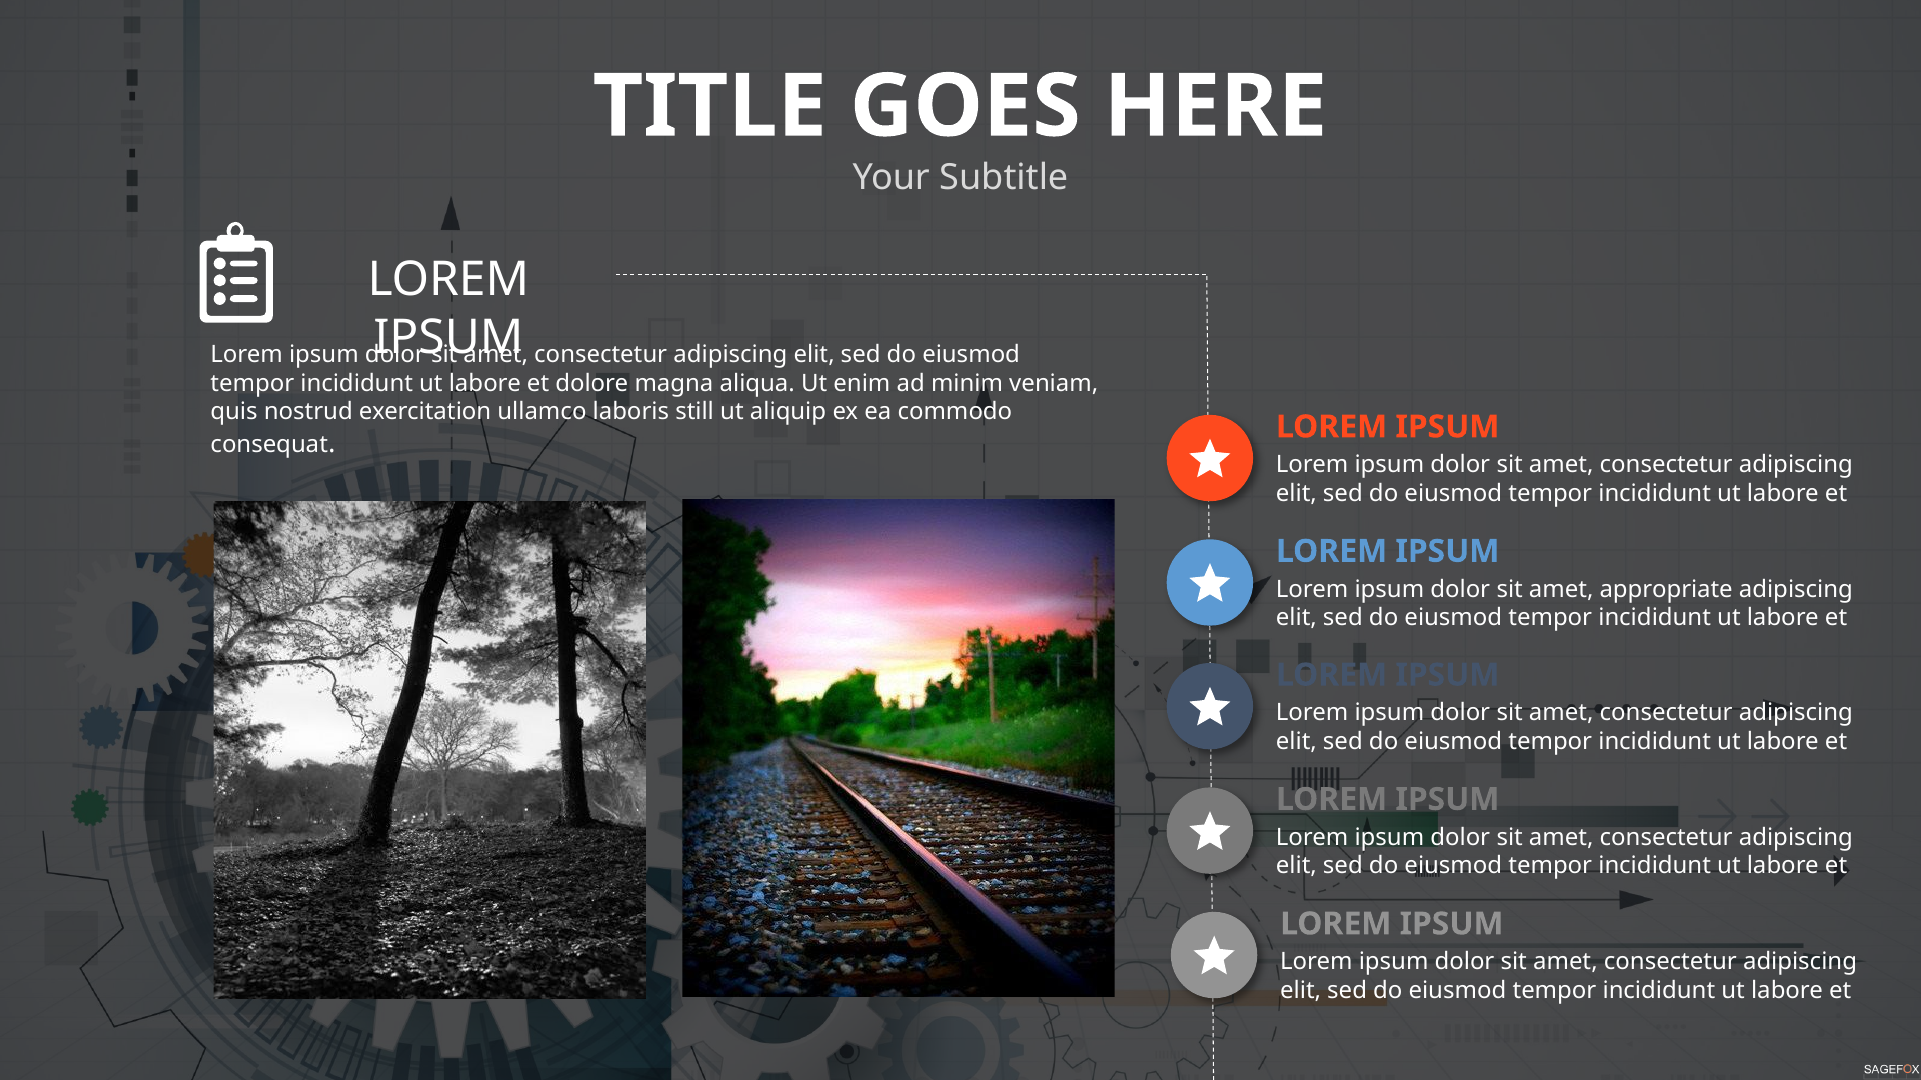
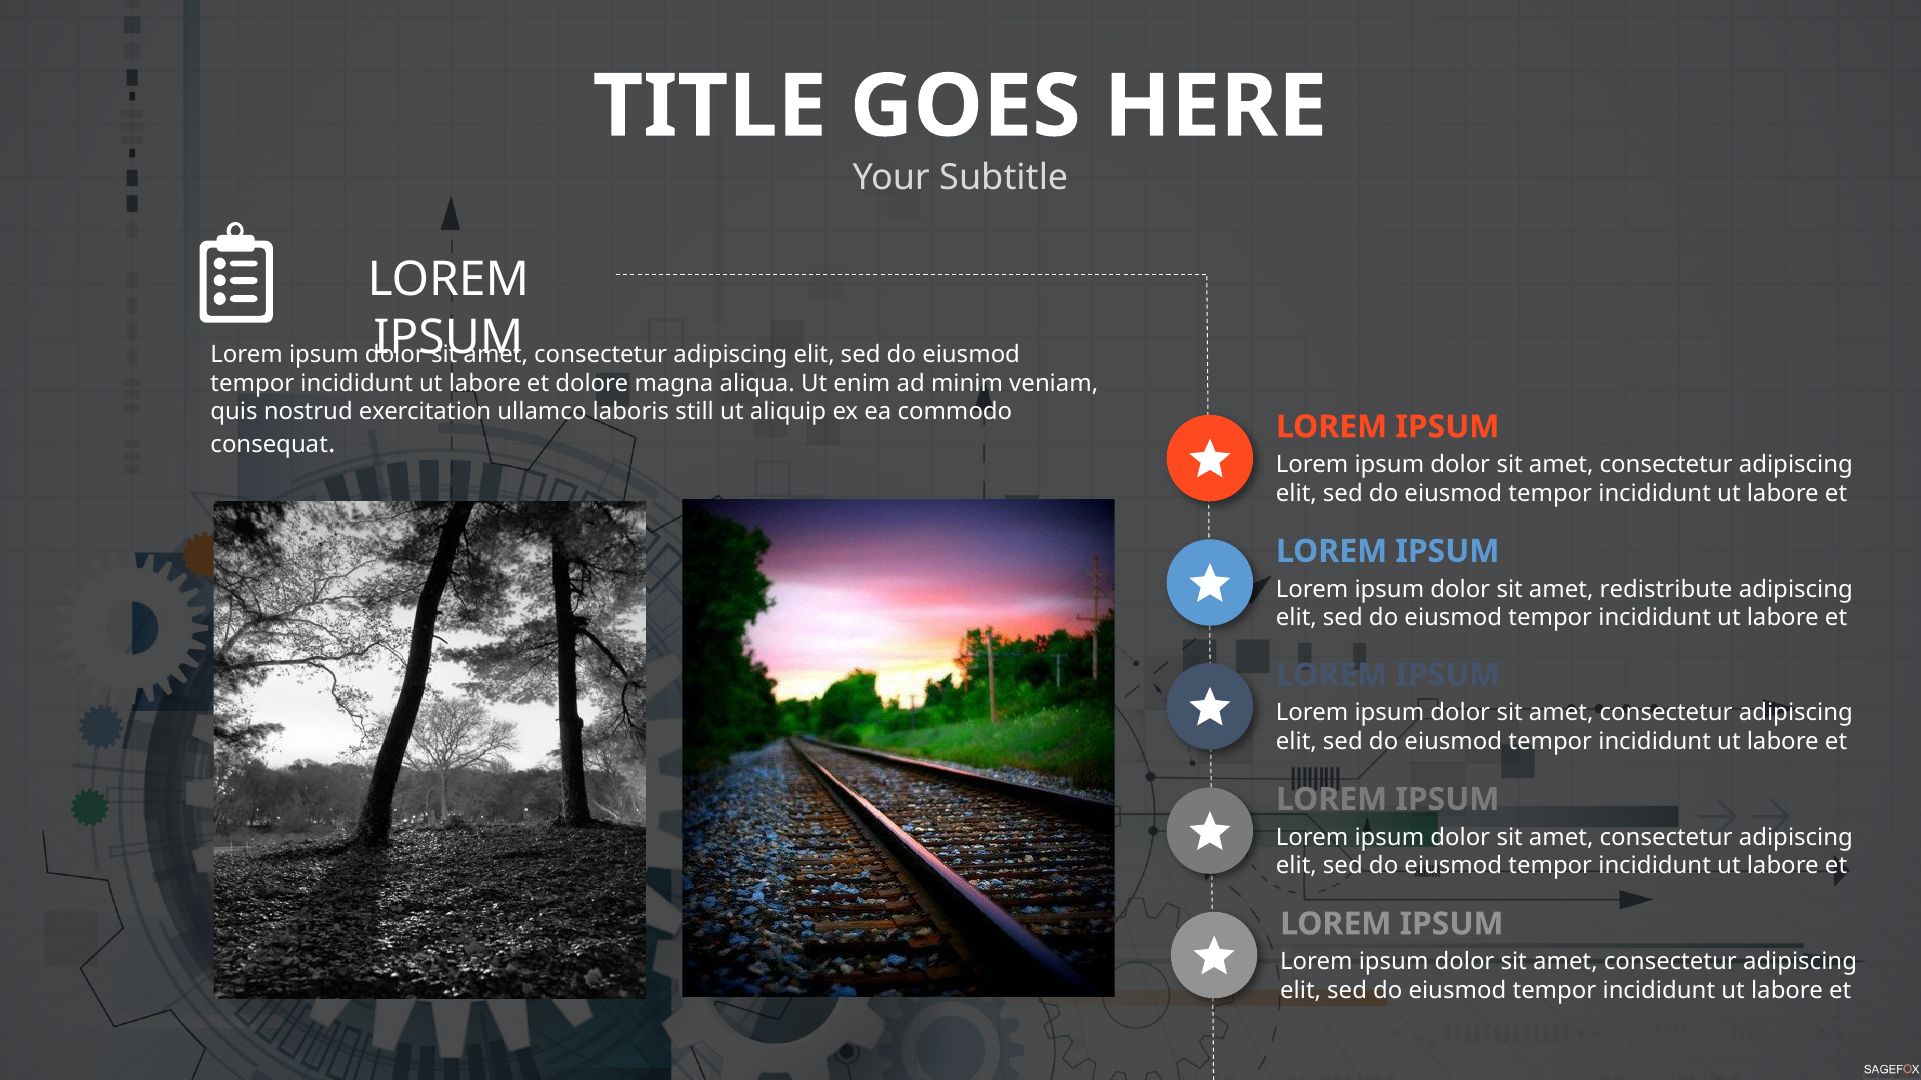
appropriate: appropriate -> redistribute
